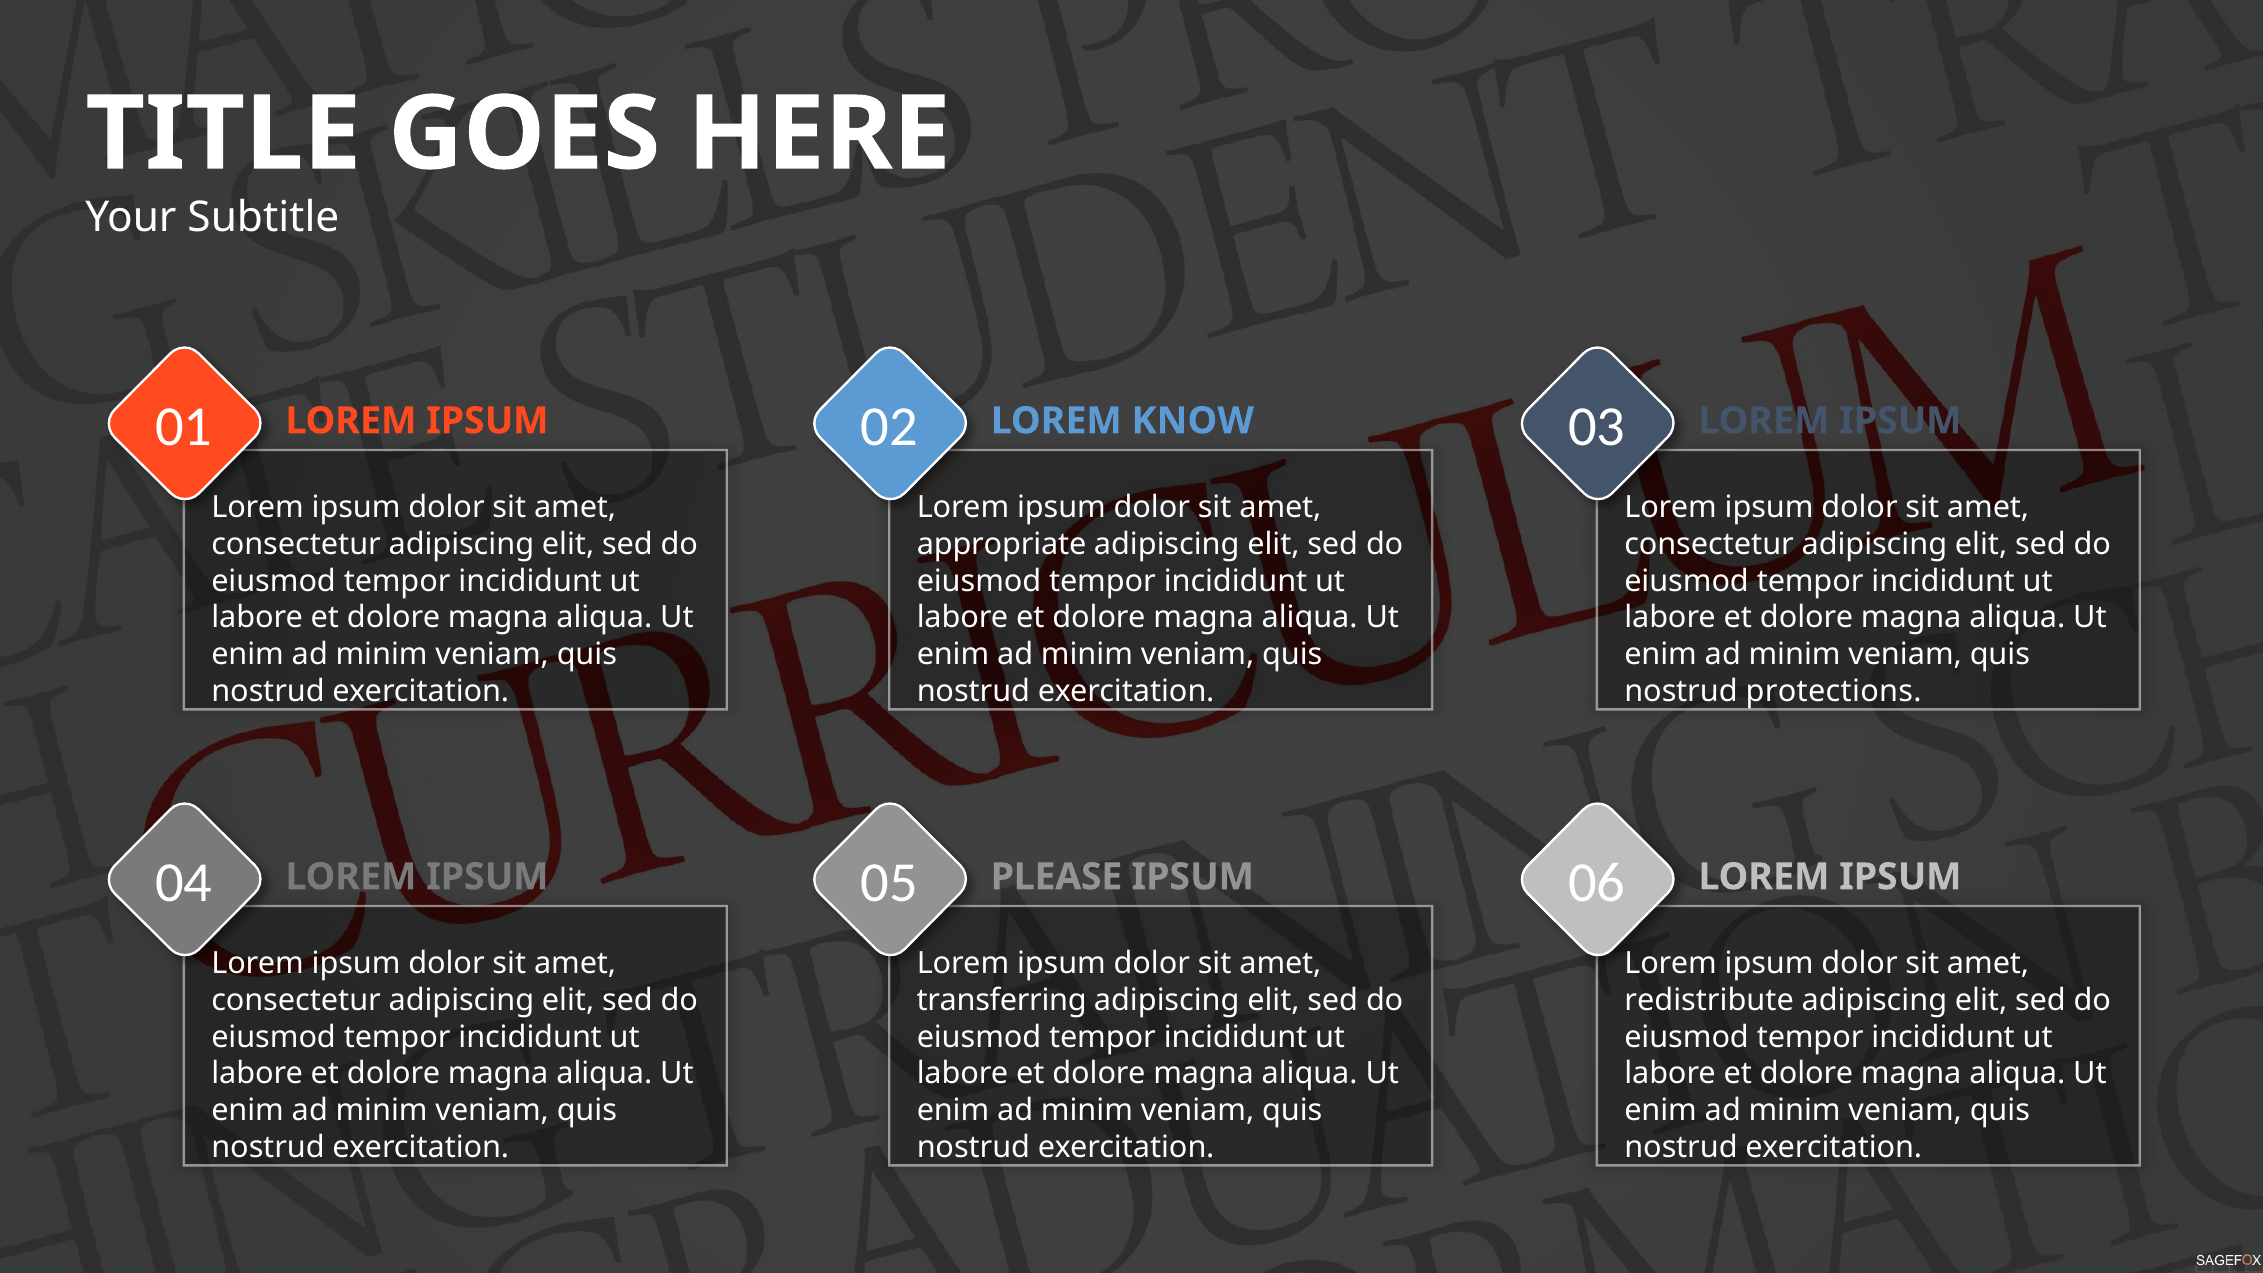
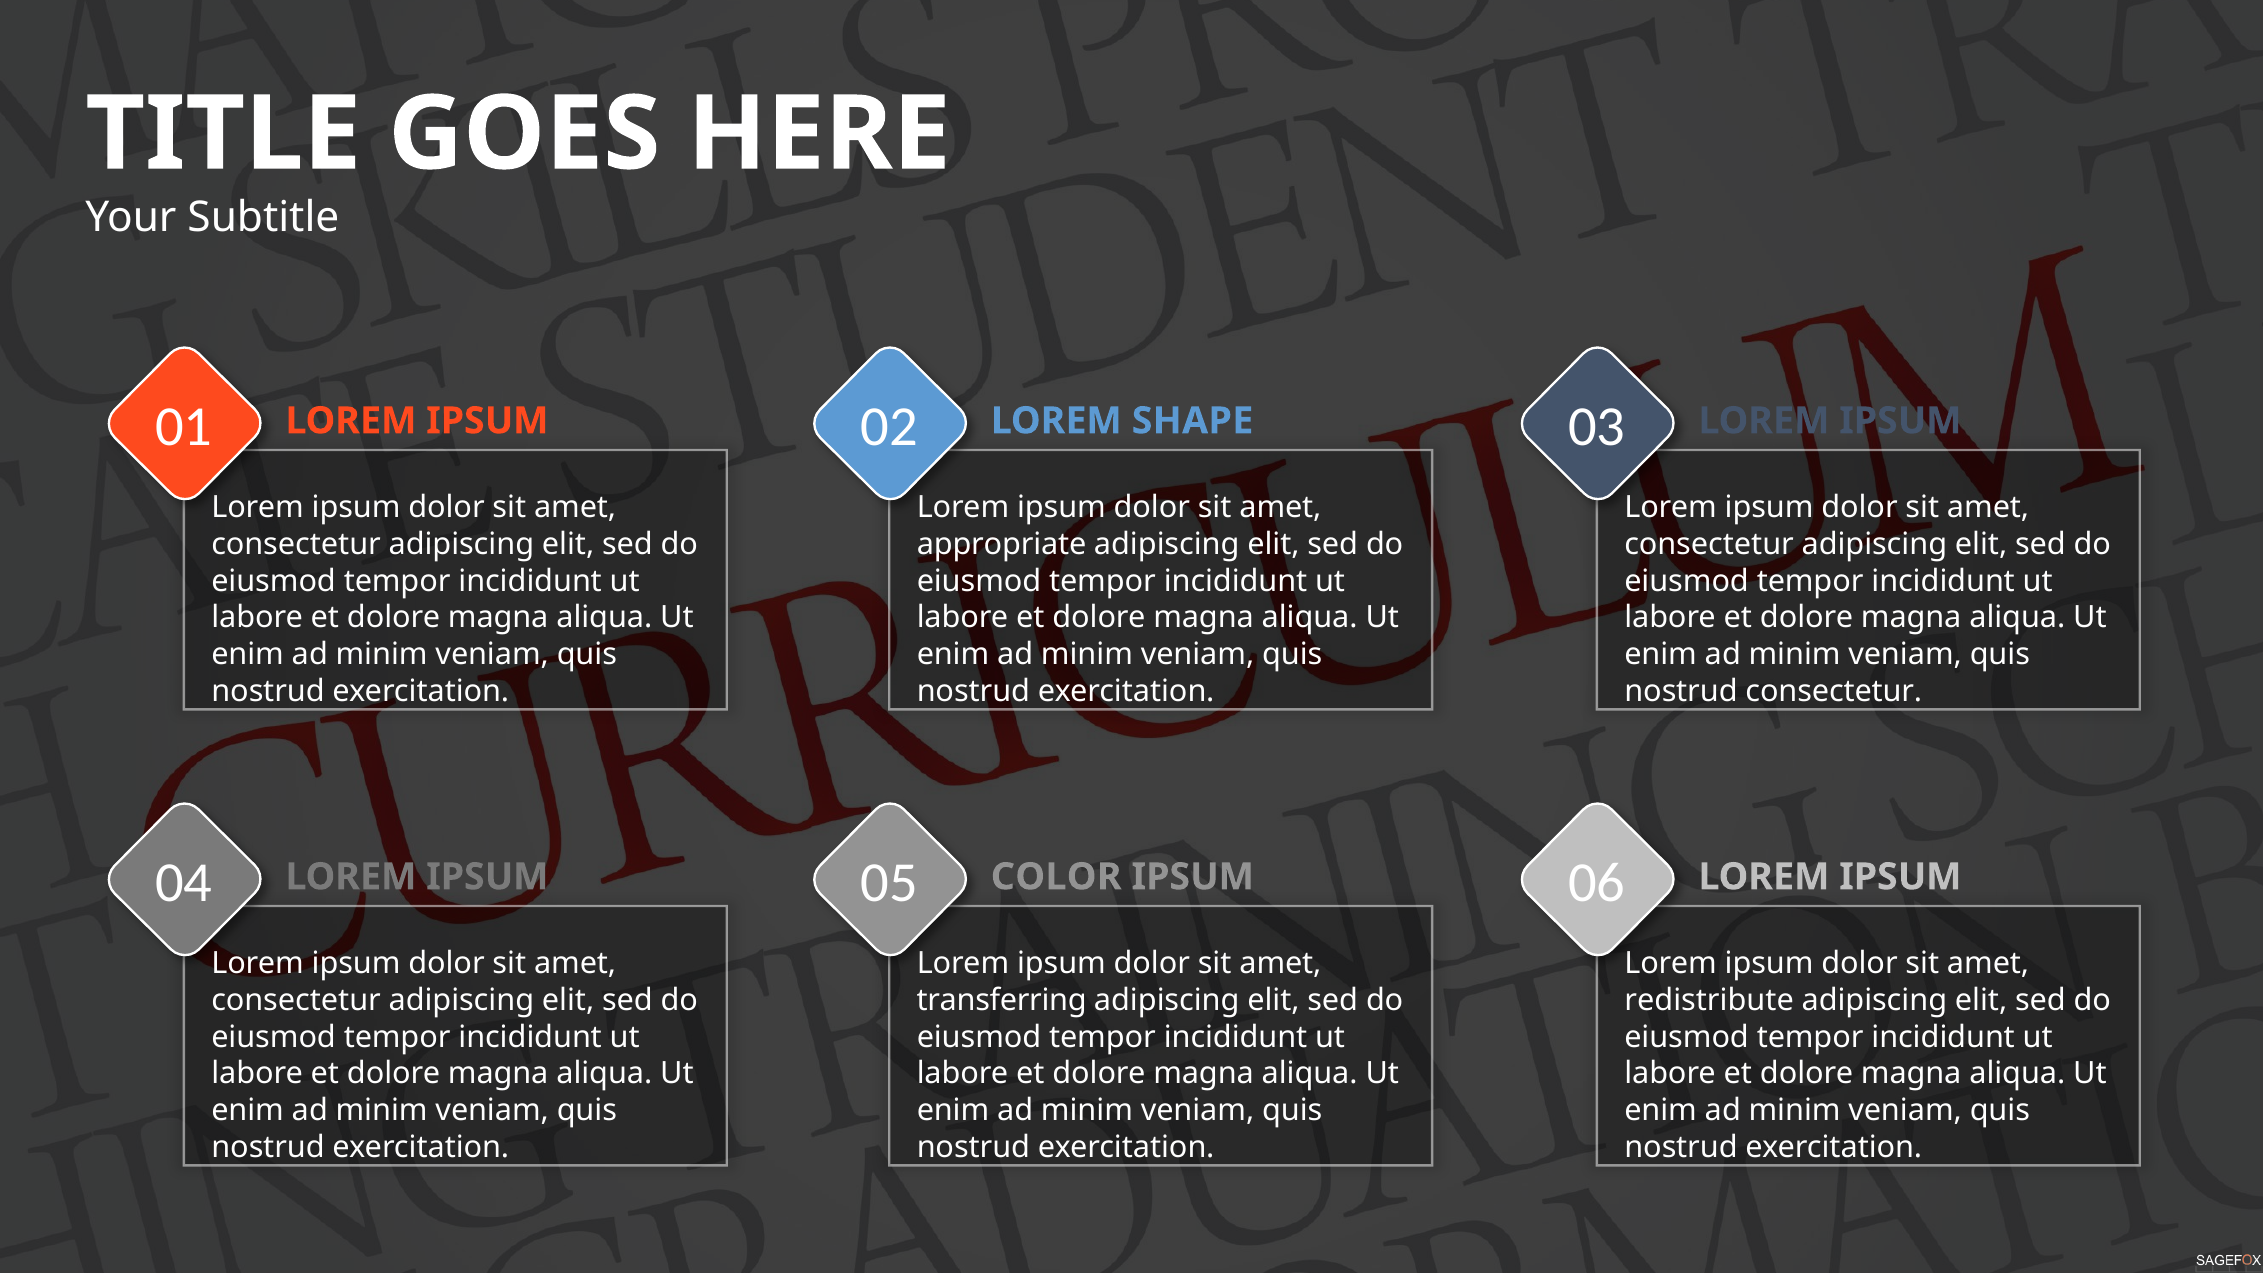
KNOW: KNOW -> SHAPE
nostrud protections: protections -> consectetur
PLEASE: PLEASE -> COLOR
